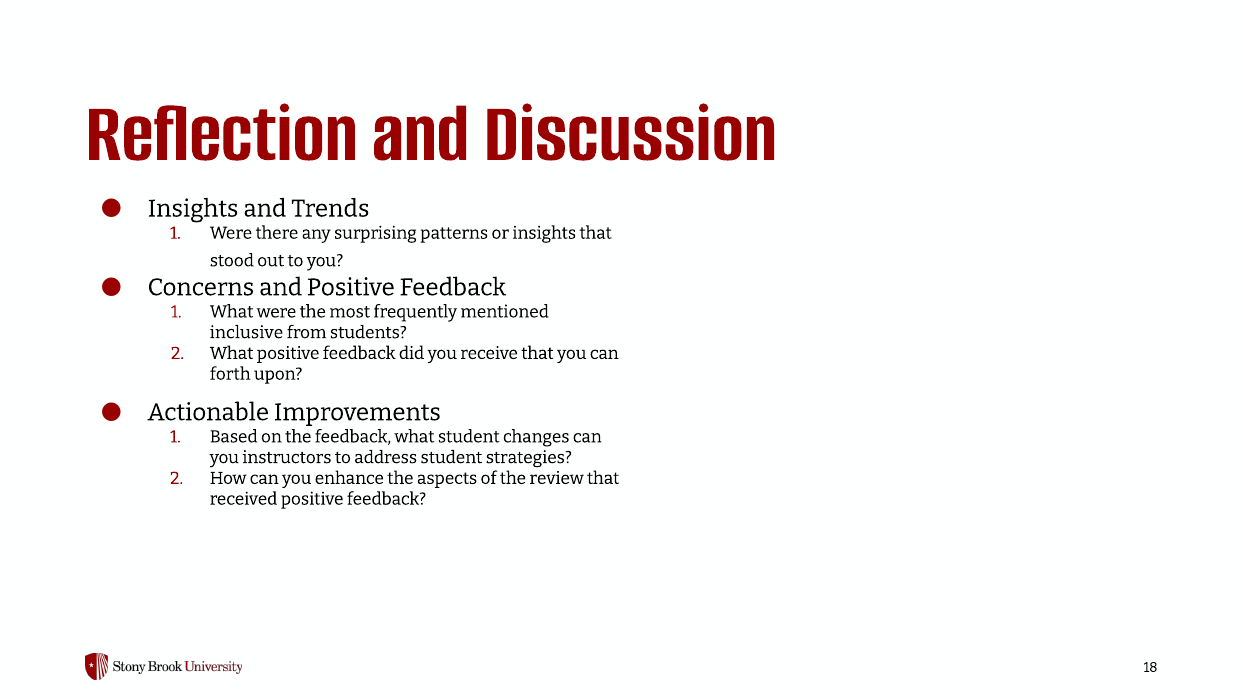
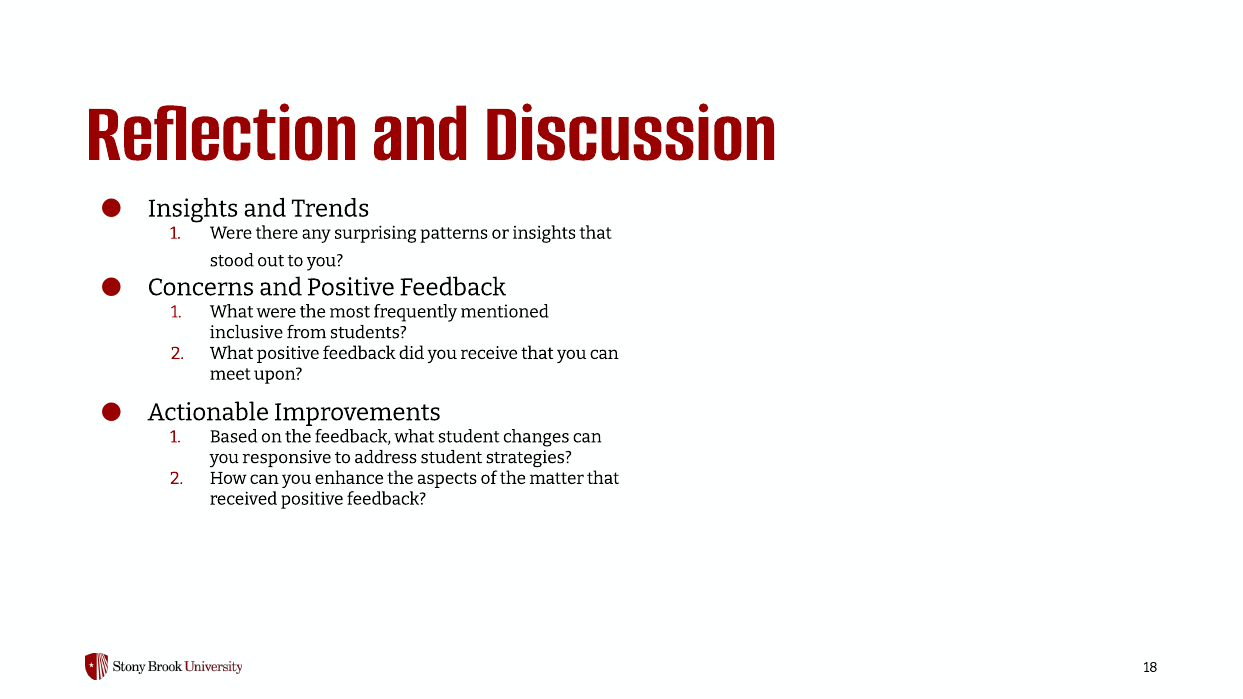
forth: forth -> meet
instructors: instructors -> responsive
review: review -> matter
